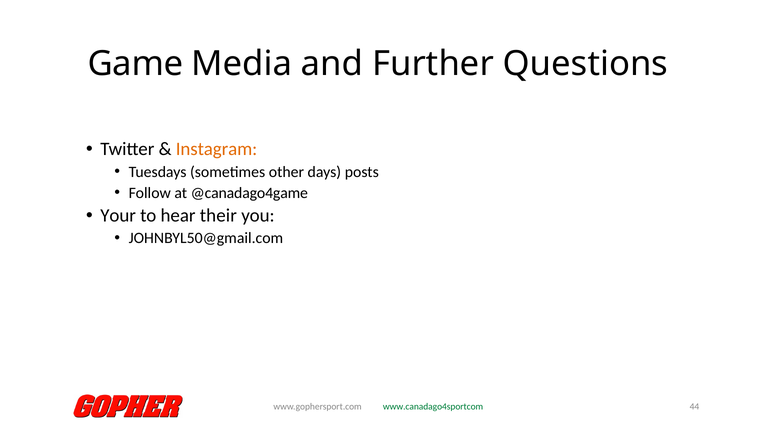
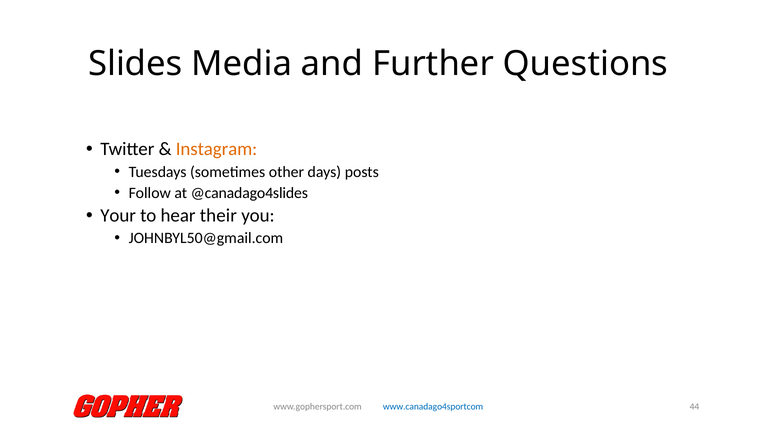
Game: Game -> Slides
@canadago4game: @canadago4game -> @canadago4slides
www.canadago4sportcom colour: green -> blue
